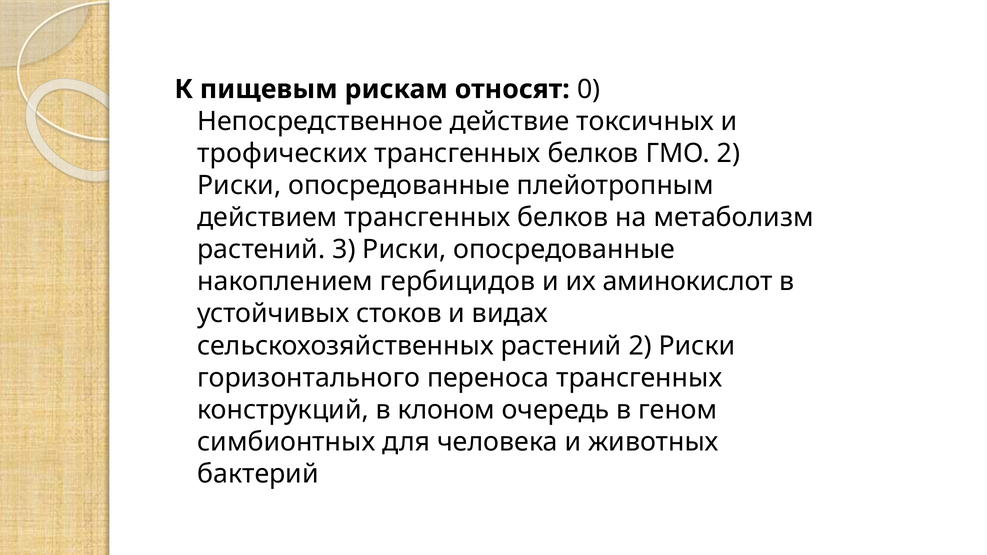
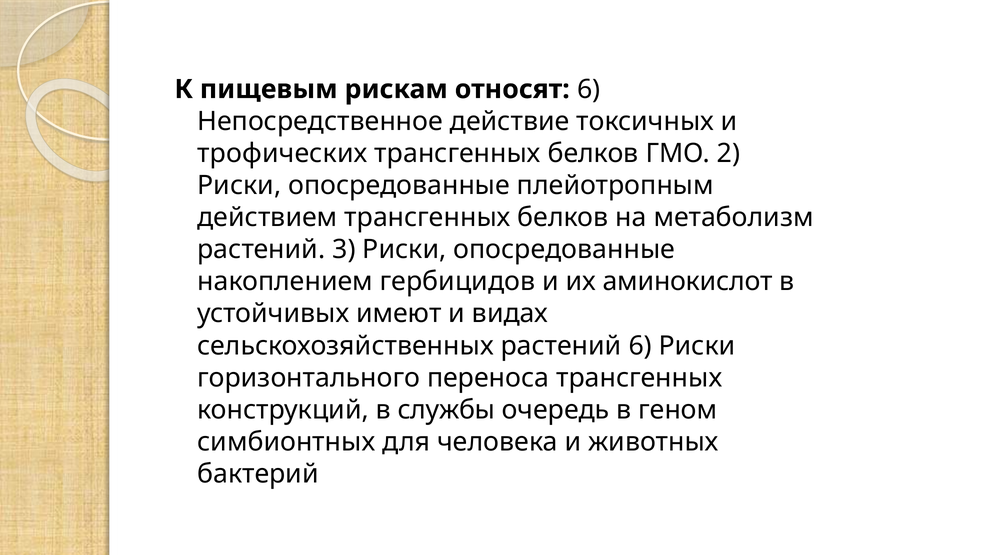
относят 0: 0 -> 6
стоков: стоков -> имеют
растений 2: 2 -> 6
клоном: клоном -> службы
